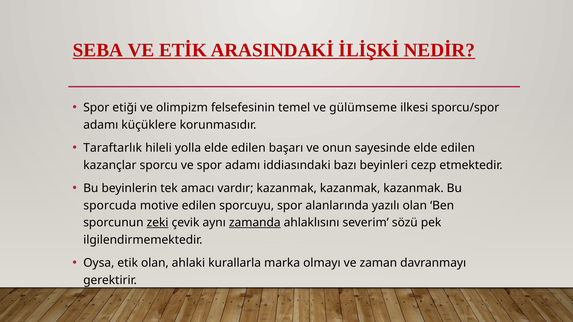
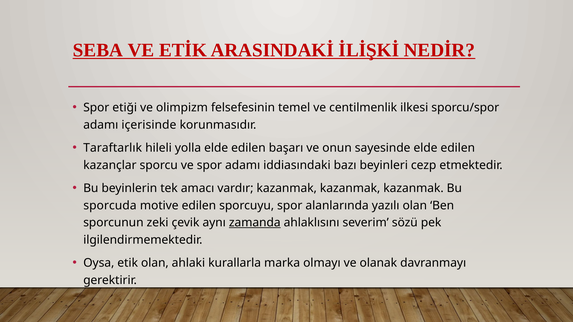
gülümseme: gülümseme -> centilmenlik
küçüklere: küçüklere -> içerisinde
zeki underline: present -> none
zaman: zaman -> olanak
